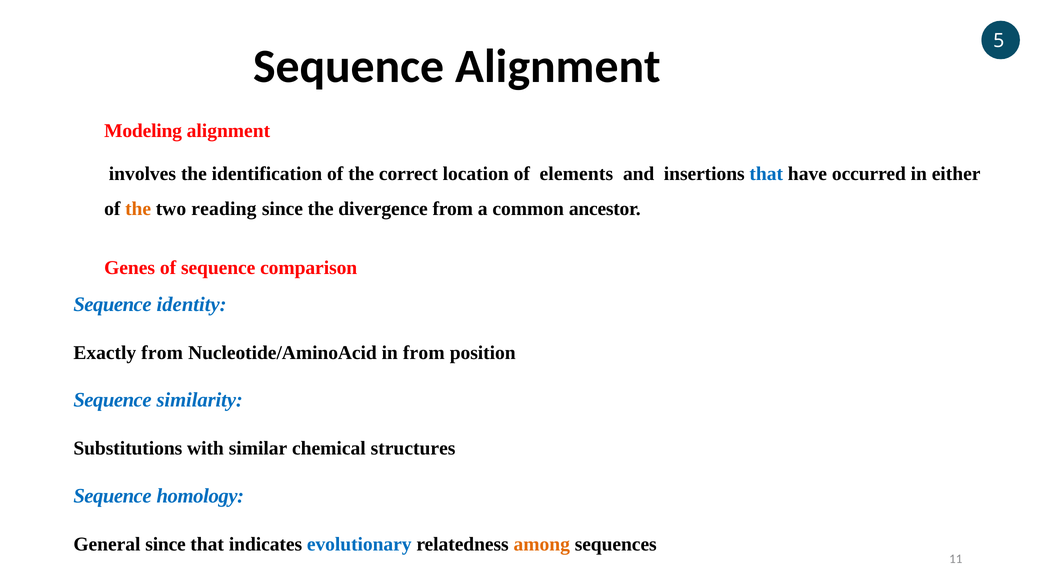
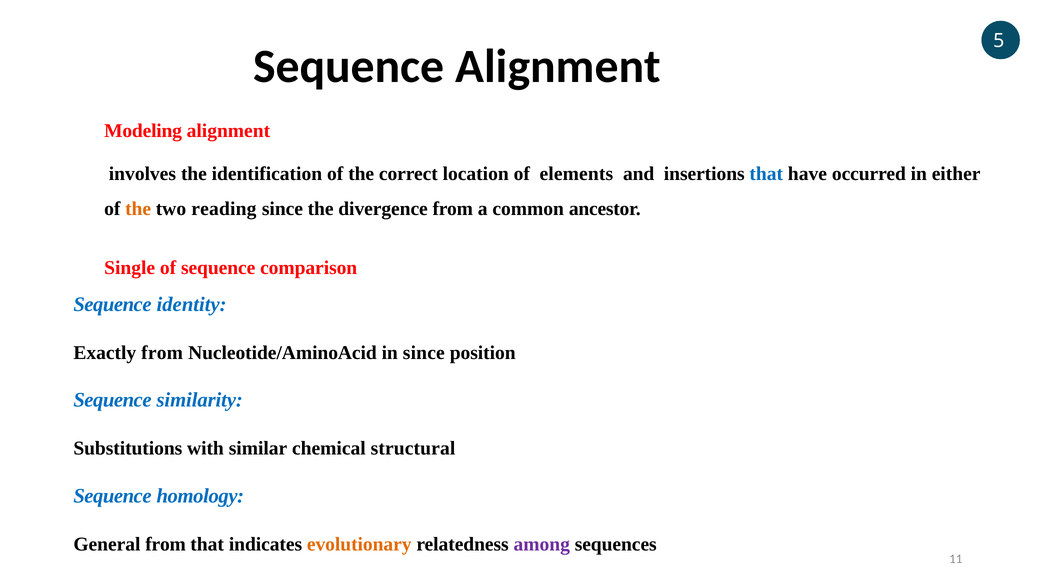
Genes: Genes -> Single
in from: from -> since
structures: structures -> structural
General since: since -> from
evolutionary colour: blue -> orange
among colour: orange -> purple
